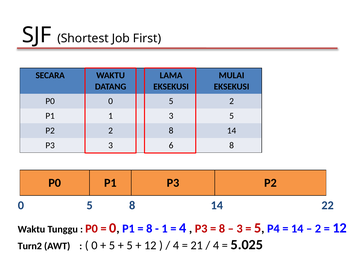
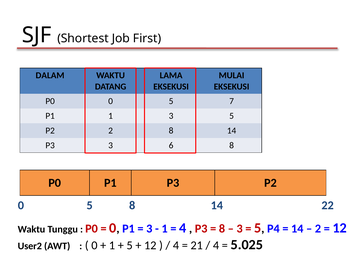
SECARA: SECARA -> DALAM
5 2: 2 -> 7
8 at (149, 229): 8 -> 3
Turn2: Turn2 -> User2
5 at (112, 246): 5 -> 1
